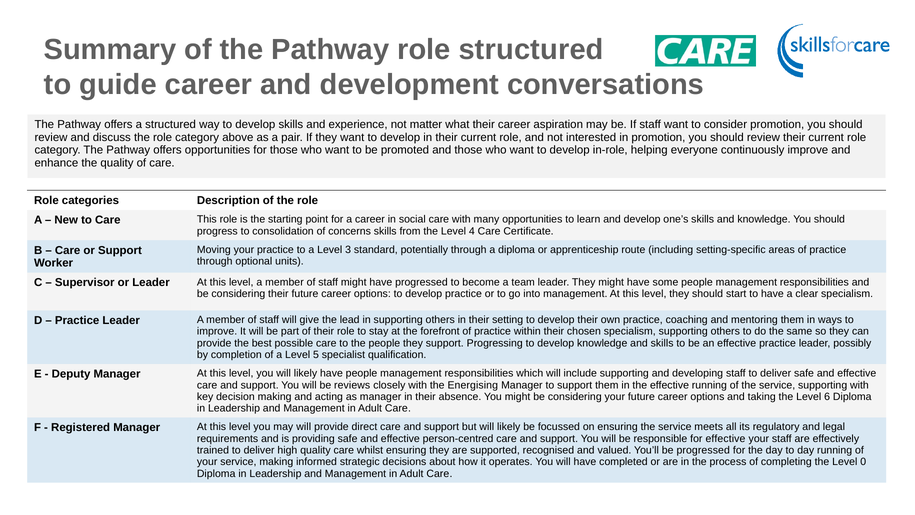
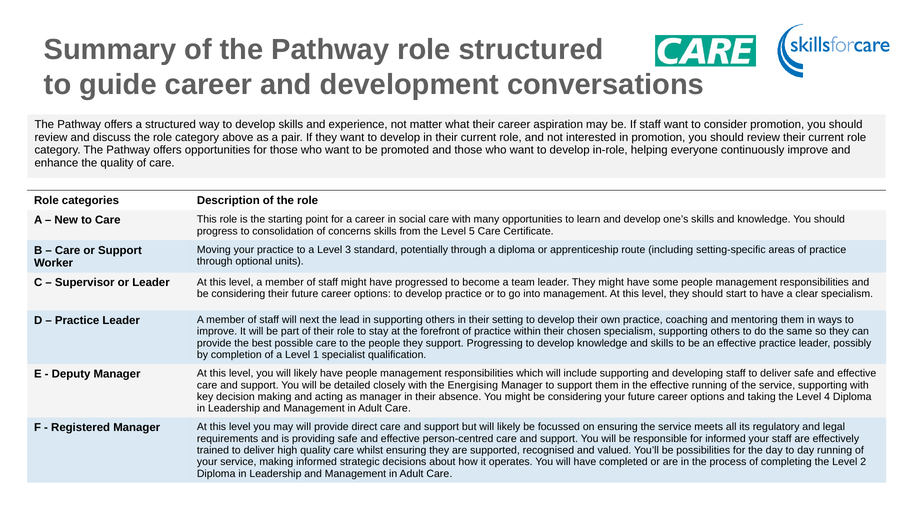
4: 4 -> 5
give: give -> next
5: 5 -> 1
reviews: reviews -> detailed
6: 6 -> 4
for effective: effective -> informed
be progressed: progressed -> possibilities
0: 0 -> 2
